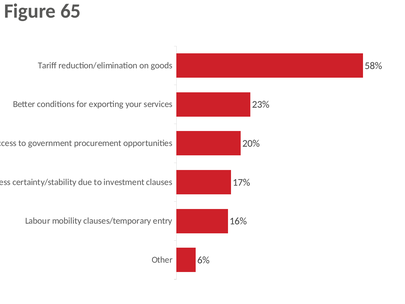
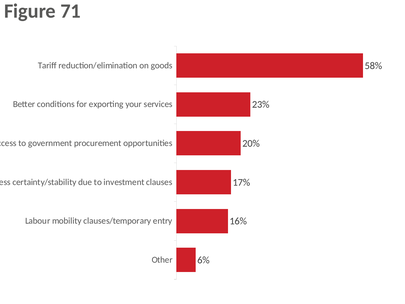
65: 65 -> 71
